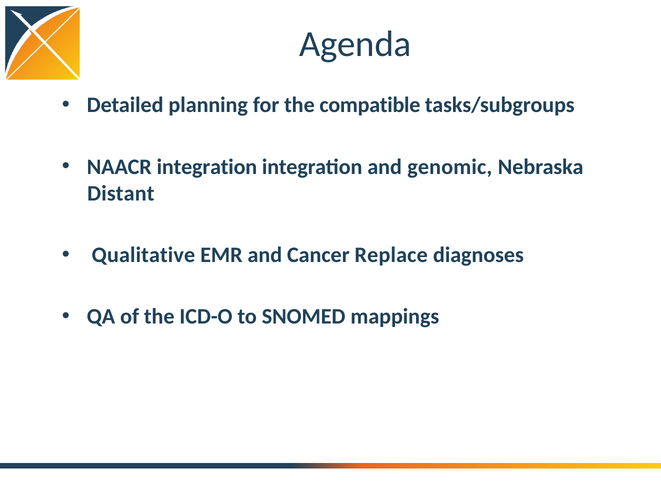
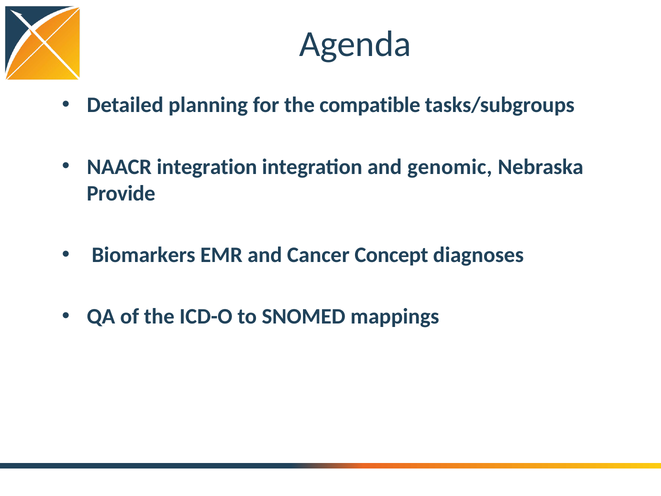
Distant: Distant -> Provide
Qualitative: Qualitative -> Biomarkers
Replace: Replace -> Concept
